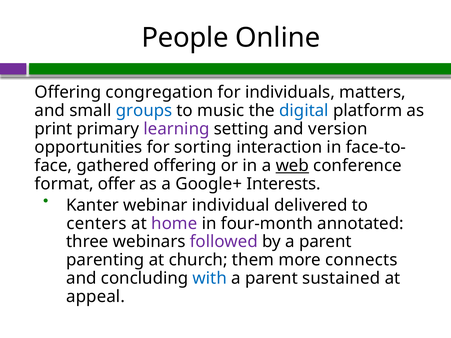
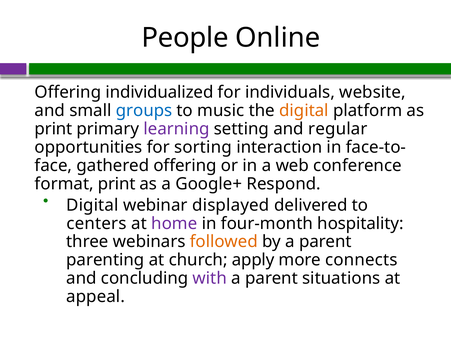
congregation: congregation -> individualized
matters: matters -> website
digital at (304, 111) colour: blue -> orange
version: version -> regular
web underline: present -> none
format offer: offer -> print
Interests: Interests -> Respond
Kanter at (93, 205): Kanter -> Digital
individual: individual -> displayed
annotated: annotated -> hospitality
followed colour: purple -> orange
them: them -> apply
with colour: blue -> purple
sustained: sustained -> situations
